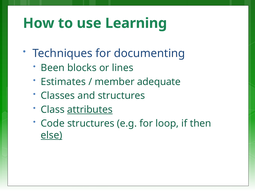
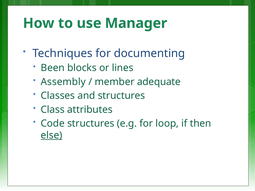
Learning: Learning -> Manager
Estimates: Estimates -> Assembly
attributes underline: present -> none
